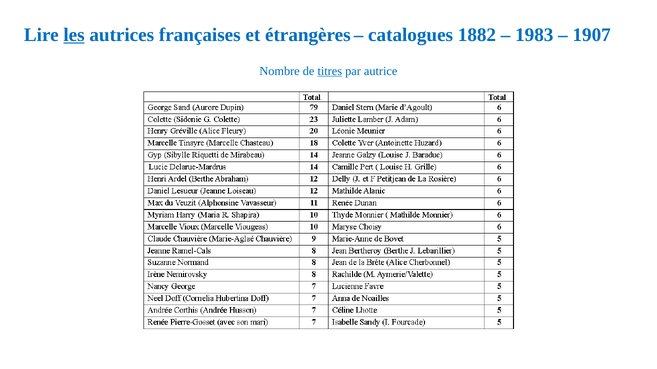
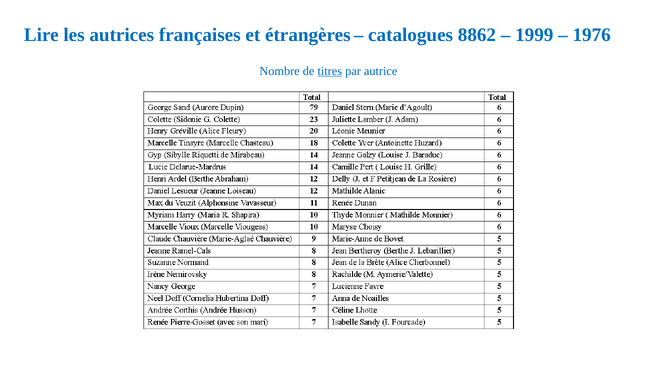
les underline: present -> none
1882: 1882 -> 8862
1983: 1983 -> 1999
1907: 1907 -> 1976
